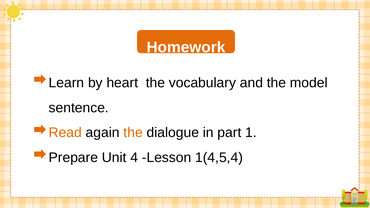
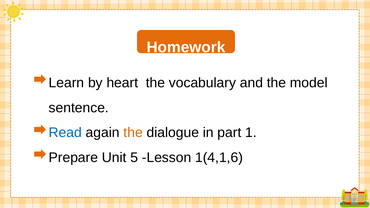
Read colour: orange -> blue
4: 4 -> 5
1(4,5,4: 1(4,5,4 -> 1(4,1,6
